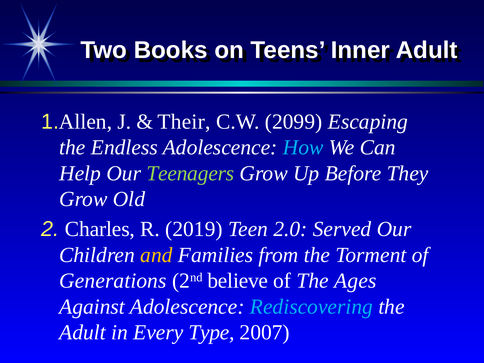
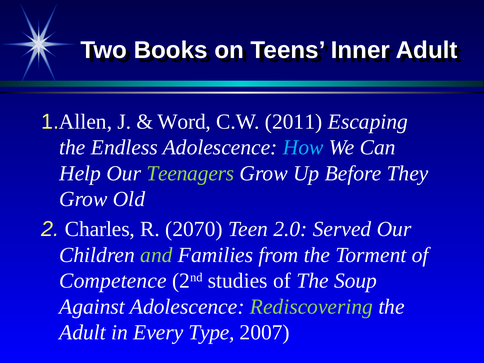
Their: Their -> Word
2099: 2099 -> 2011
2019: 2019 -> 2070
and colour: yellow -> light green
Generations: Generations -> Competence
believe: believe -> studies
Ages: Ages -> Soup
Rediscovering colour: light blue -> light green
